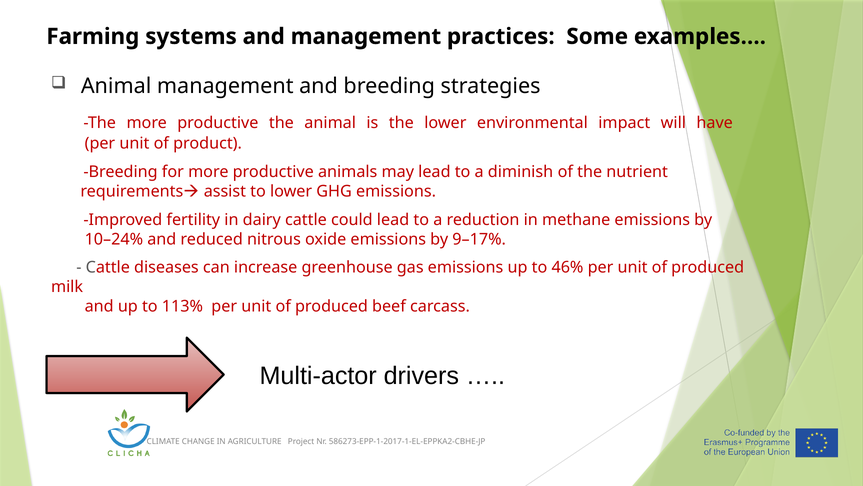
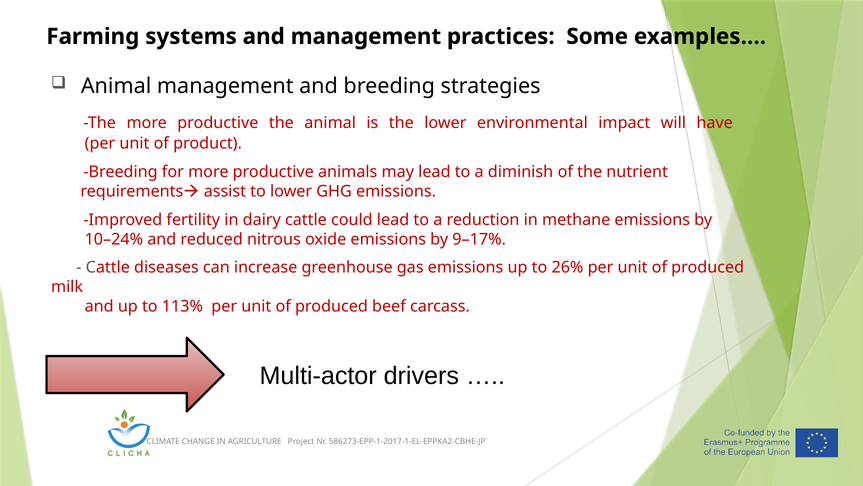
46%: 46% -> 26%
